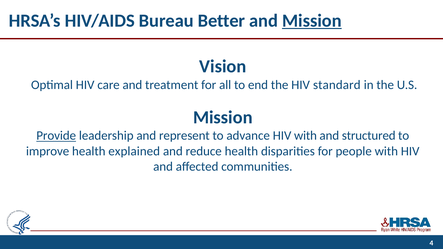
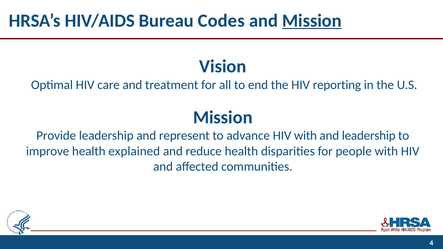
Better: Better -> Codes
standard: standard -> reporting
Provide underline: present -> none
and structured: structured -> leadership
